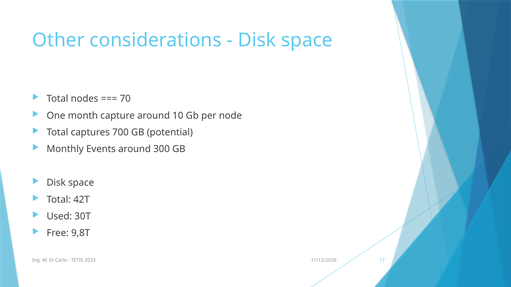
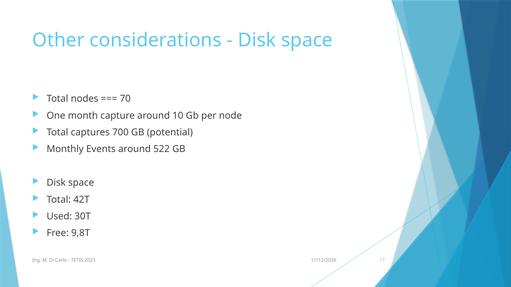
300: 300 -> 522
